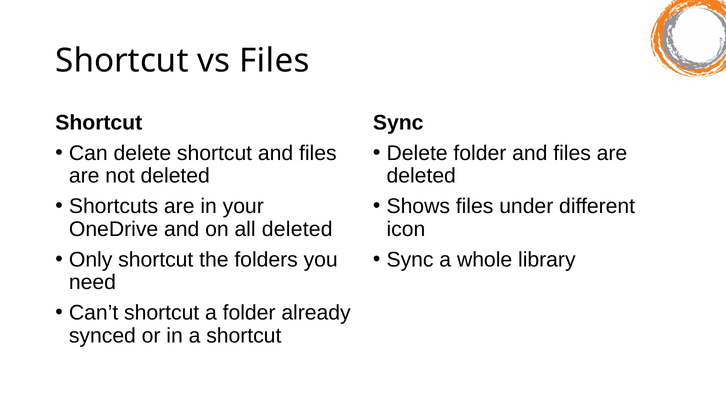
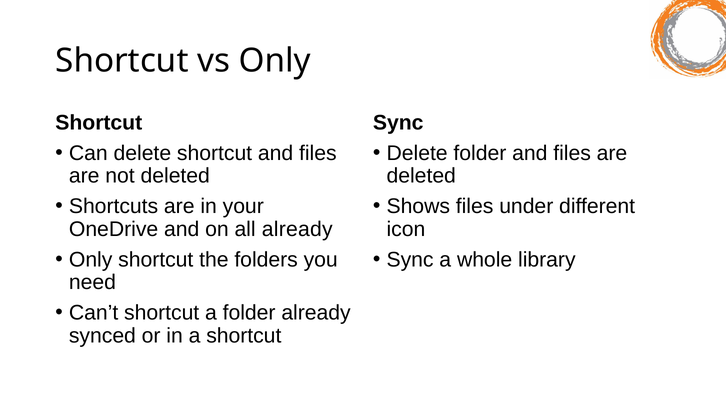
vs Files: Files -> Only
all deleted: deleted -> already
